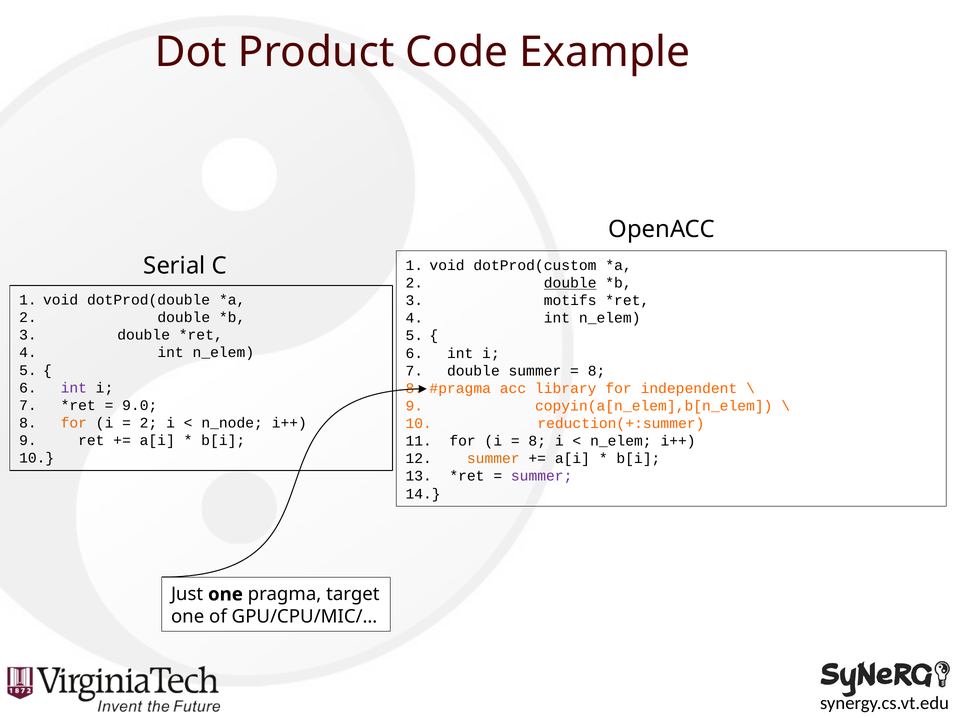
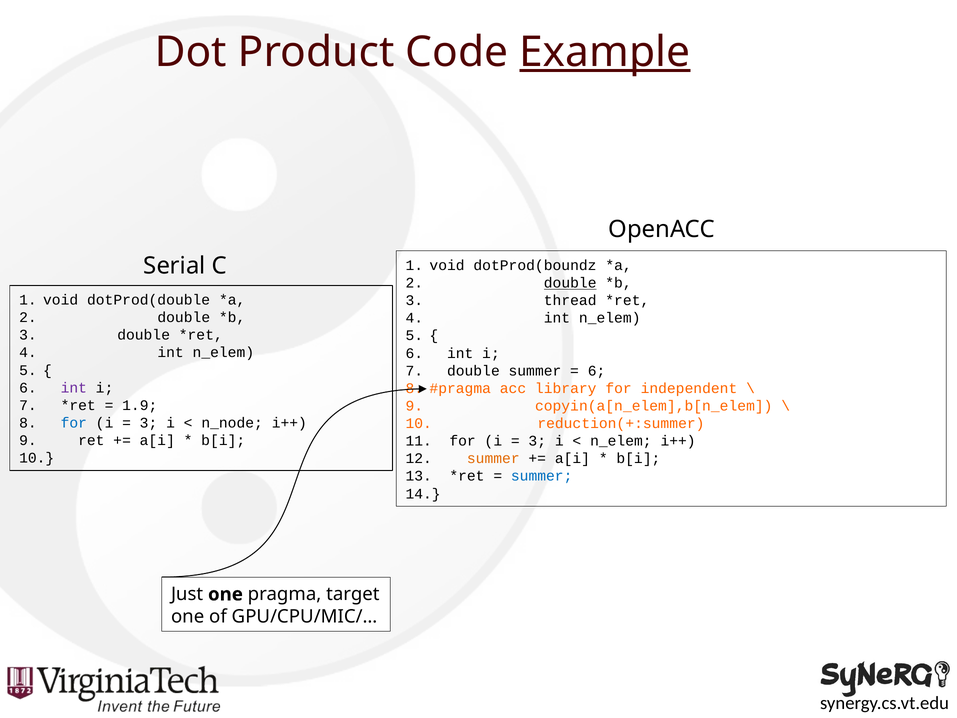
Example underline: none -> present
dotProd(custom: dotProd(custom -> dotProd(boundz
motifs: motifs -> thread
8 at (597, 371): 8 -> 6
9.0: 9.0 -> 1.9
for at (74, 423) colour: orange -> blue
2 at (149, 423): 2 -> 3
8 at (537, 441): 8 -> 3
summer at (542, 476) colour: purple -> blue
